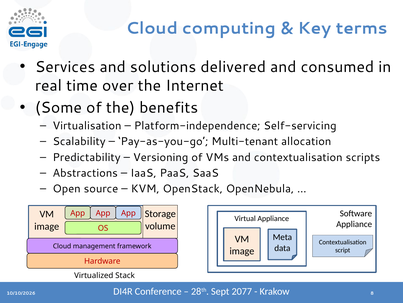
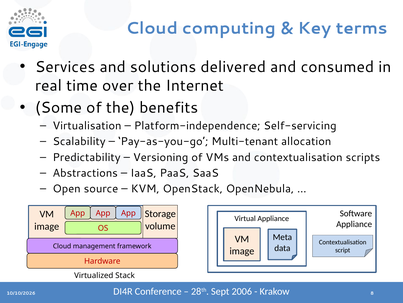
2077: 2077 -> 2006
